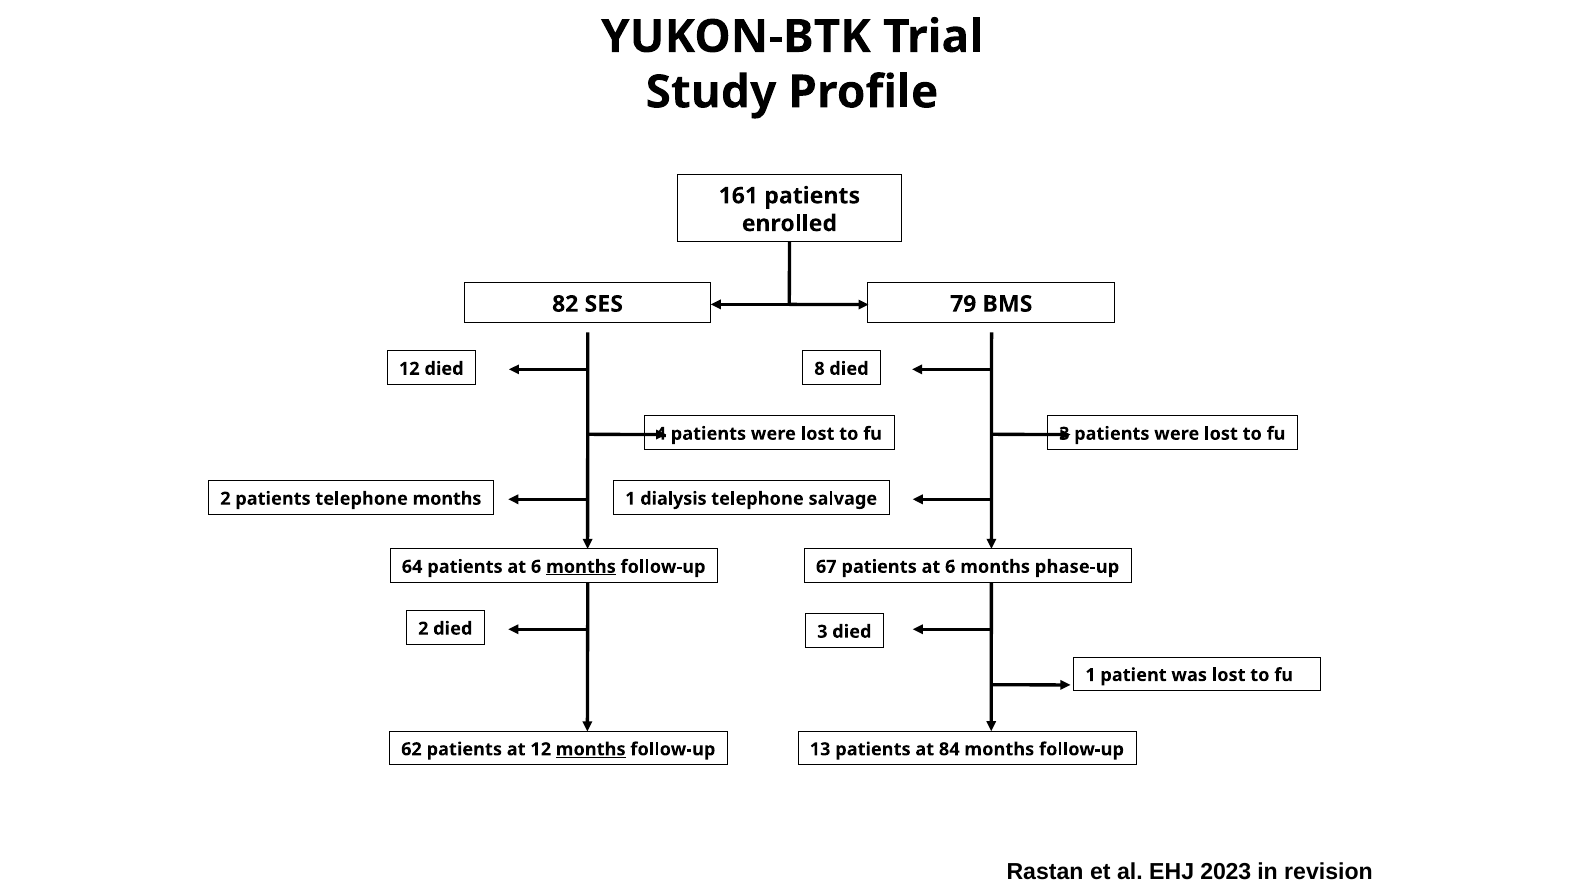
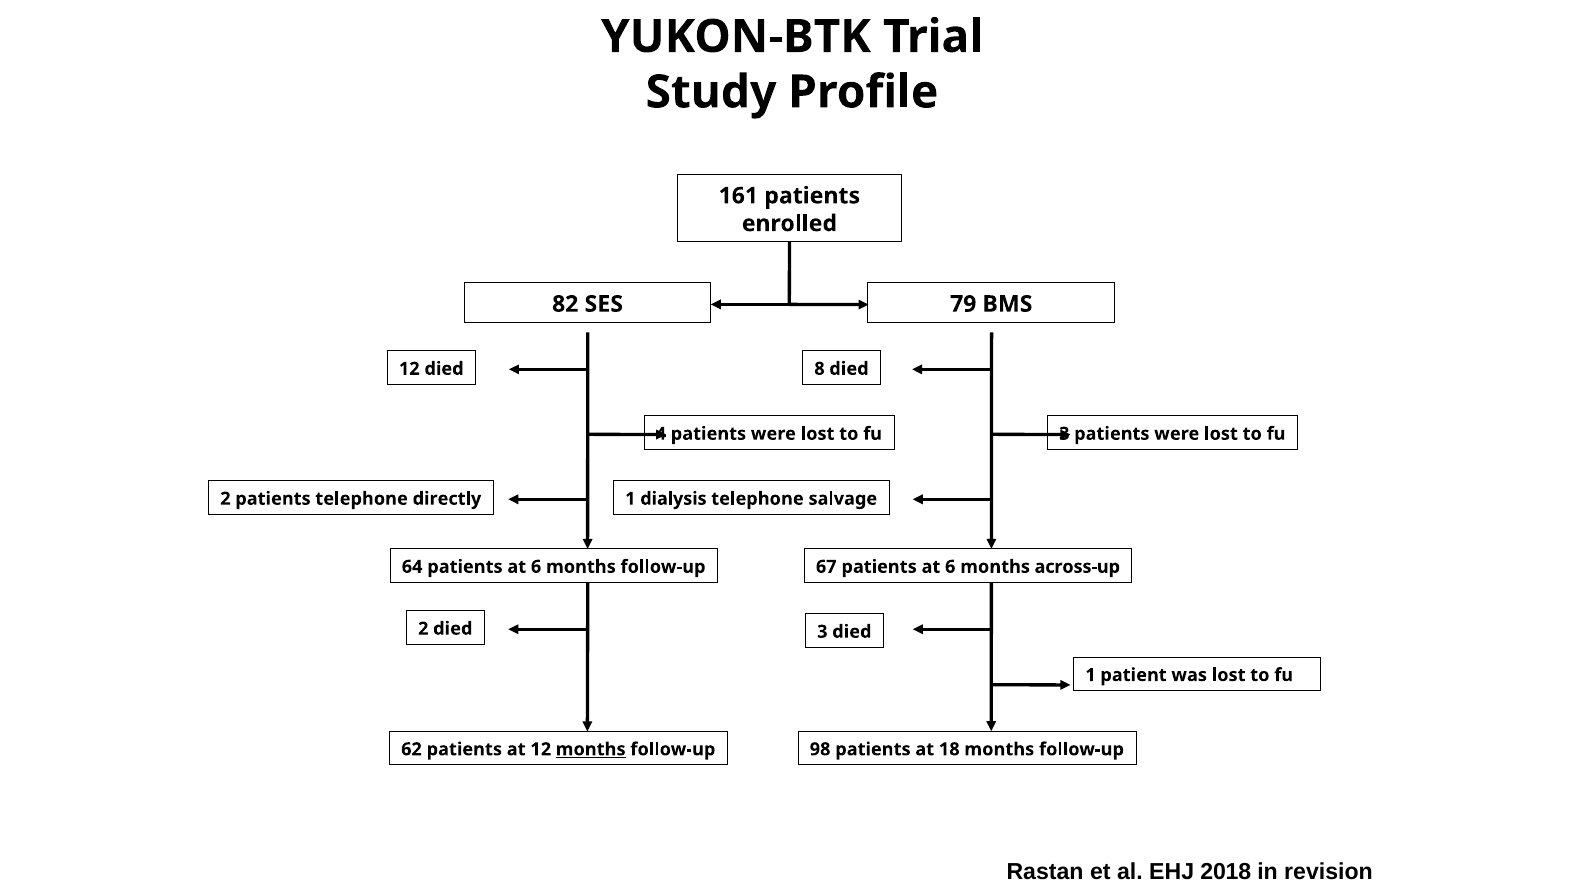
telephone months: months -> directly
months at (581, 567) underline: present -> none
phase-up: phase-up -> across-up
13: 13 -> 98
84: 84 -> 18
2023: 2023 -> 2018
